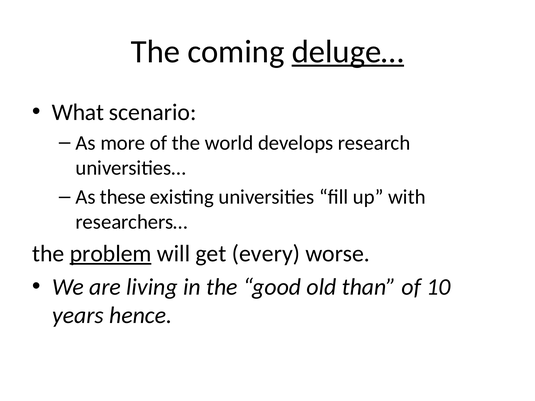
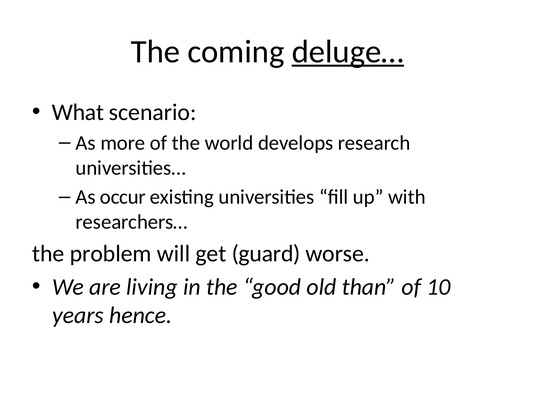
these: these -> occur
problem underline: present -> none
every: every -> guard
